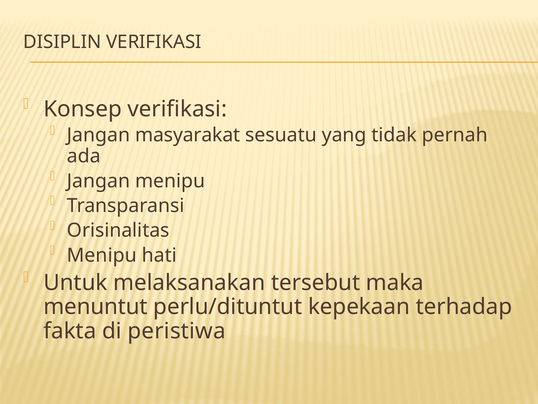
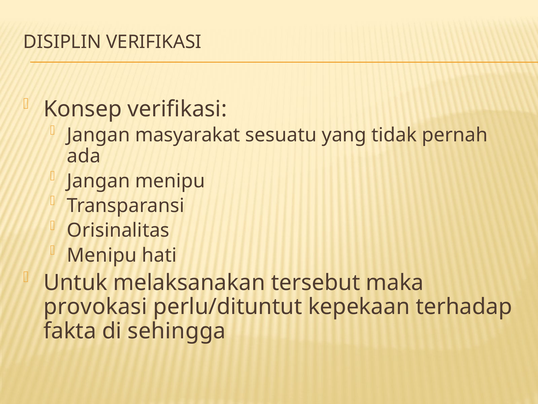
menuntut: menuntut -> provokasi
peristiwa: peristiwa -> sehingga
